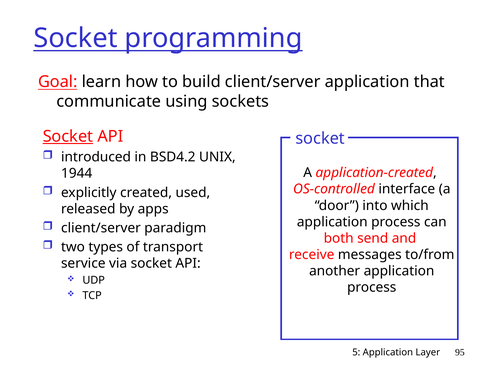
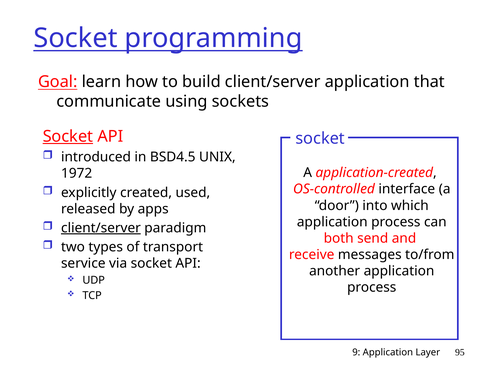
BSD4.2: BSD4.2 -> BSD4.5
1944: 1944 -> 1972
client/server at (101, 228) underline: none -> present
5: 5 -> 9
